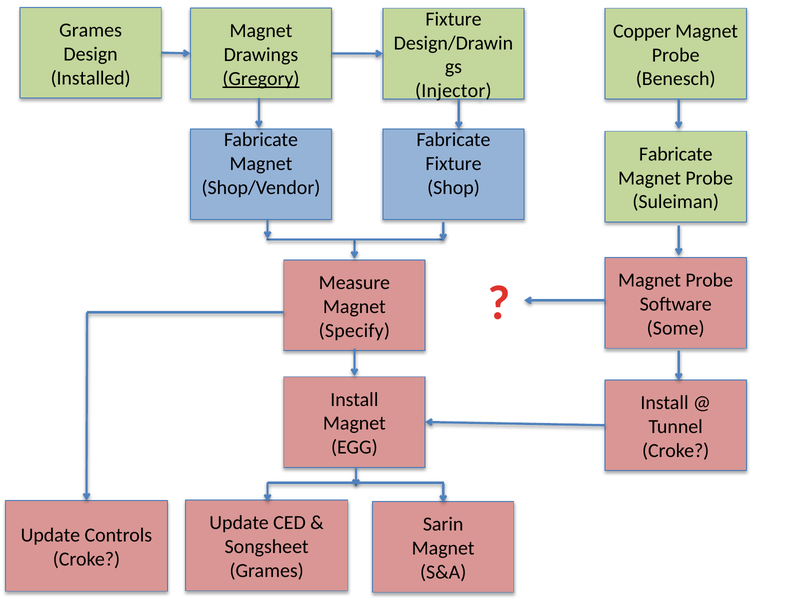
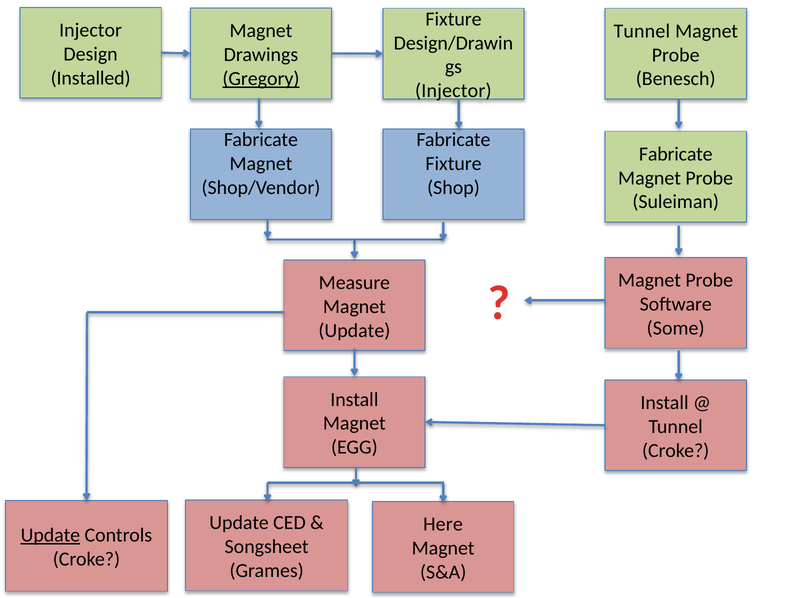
Grames at (91, 30): Grames -> Injector
Copper at (642, 31): Copper -> Tunnel
Specify at (354, 330): Specify -> Update
Sarin: Sarin -> Here
Update at (50, 535) underline: none -> present
